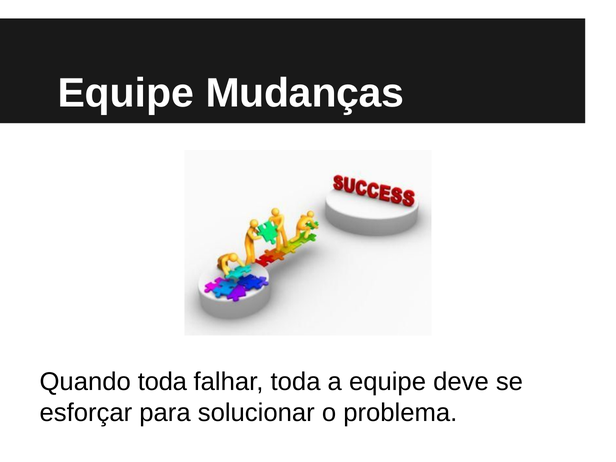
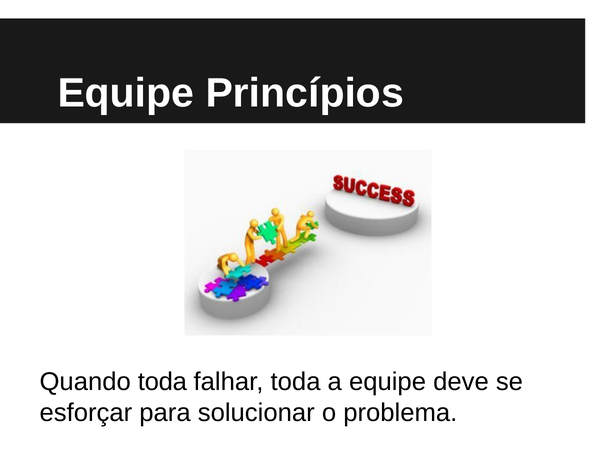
Mudanças: Mudanças -> Princípios
